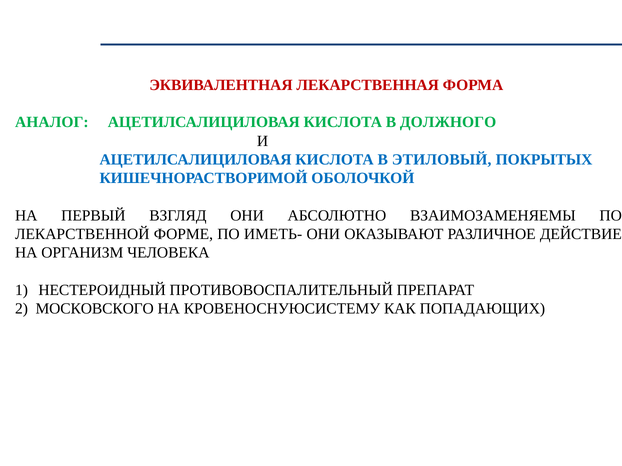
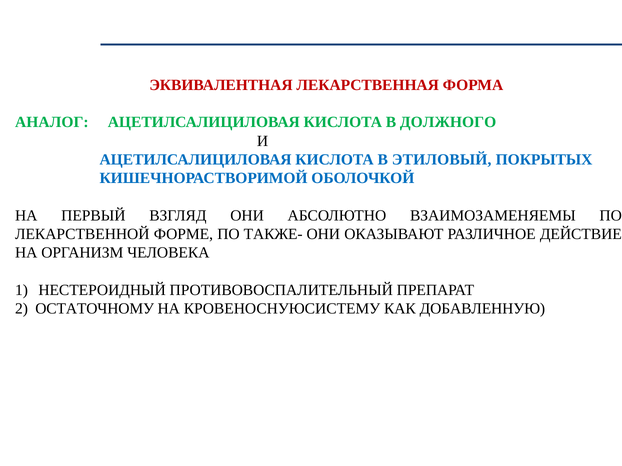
ИМЕТЬ-: ИМЕТЬ- -> ТАКЖЕ-
МОСКОВСКОГО: МОСКОВСКОГО -> ОСТАТОЧНОМУ
ПОПАДАЮЩИХ: ПОПАДАЮЩИХ -> ДОБАВЛЕННУЮ
